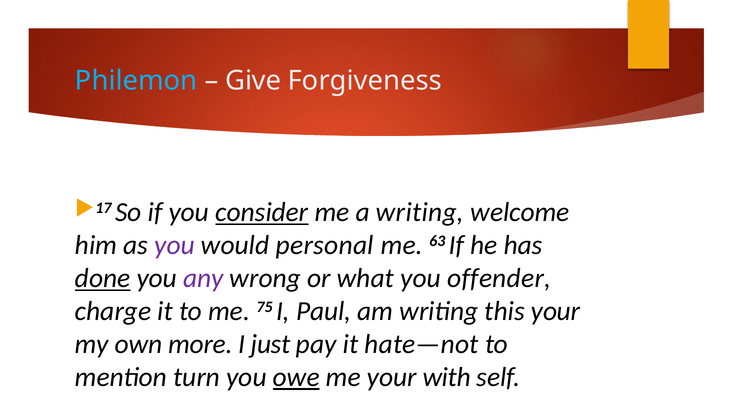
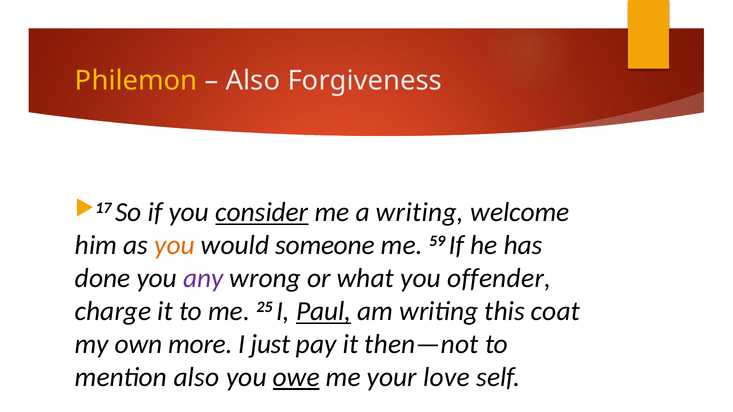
Philemon colour: light blue -> yellow
Give at (253, 81): Give -> Also
you at (175, 246) colour: purple -> orange
personal: personal -> someone
63: 63 -> 59
done underline: present -> none
75: 75 -> 25
Paul underline: none -> present
this your: your -> coat
hate—not: hate—not -> then—not
mention turn: turn -> also
with: with -> love
